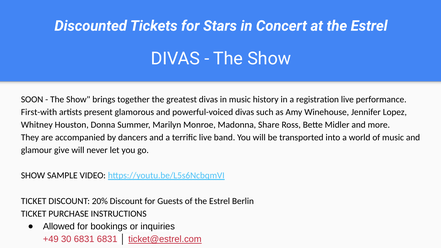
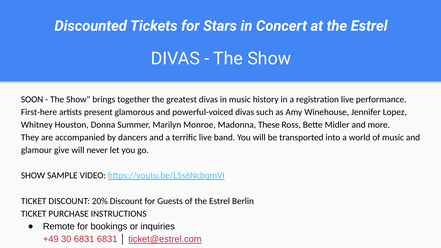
First-with: First-with -> First-here
Share: Share -> These
Allowed: Allowed -> Remote
